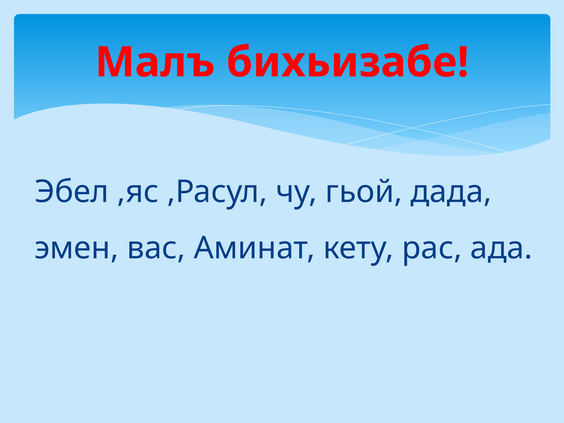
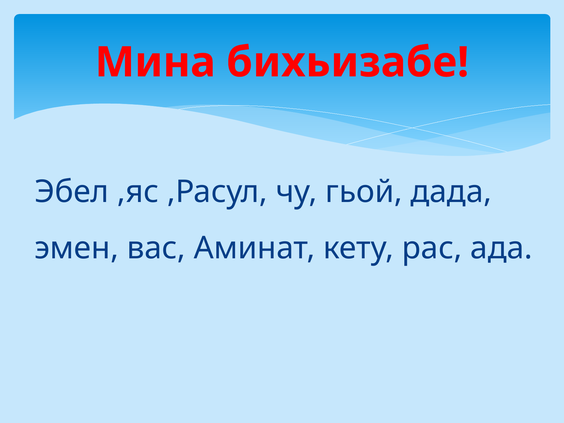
Малъ: Малъ -> Мина
